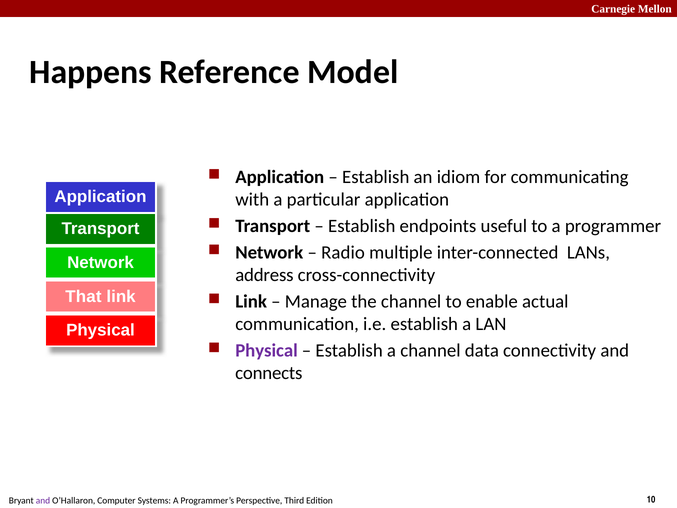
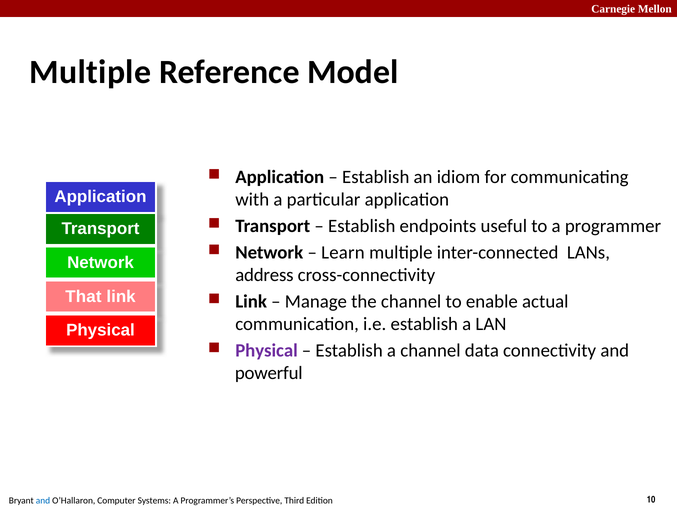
Happens at (90, 72): Happens -> Multiple
Radio: Radio -> Learn
connects: connects -> powerful
and at (43, 500) colour: purple -> blue
